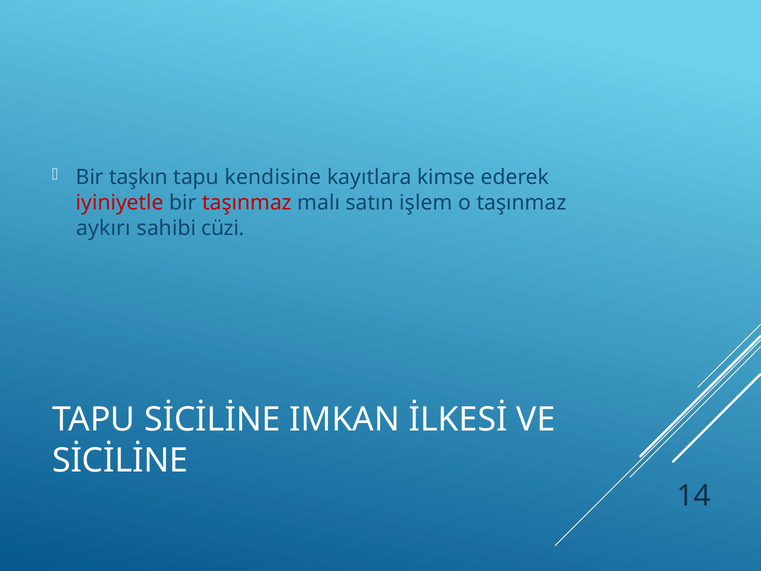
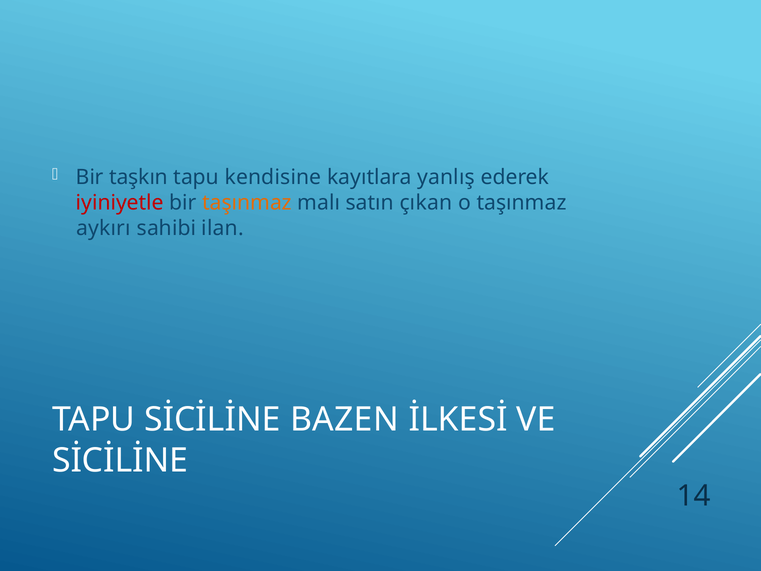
kimse: kimse -> yanlış
taşınmaz at (247, 203) colour: red -> orange
işlem: işlem -> çıkan
cüzi: cüzi -> ilan
IMKAN: IMKAN -> BAZEN
